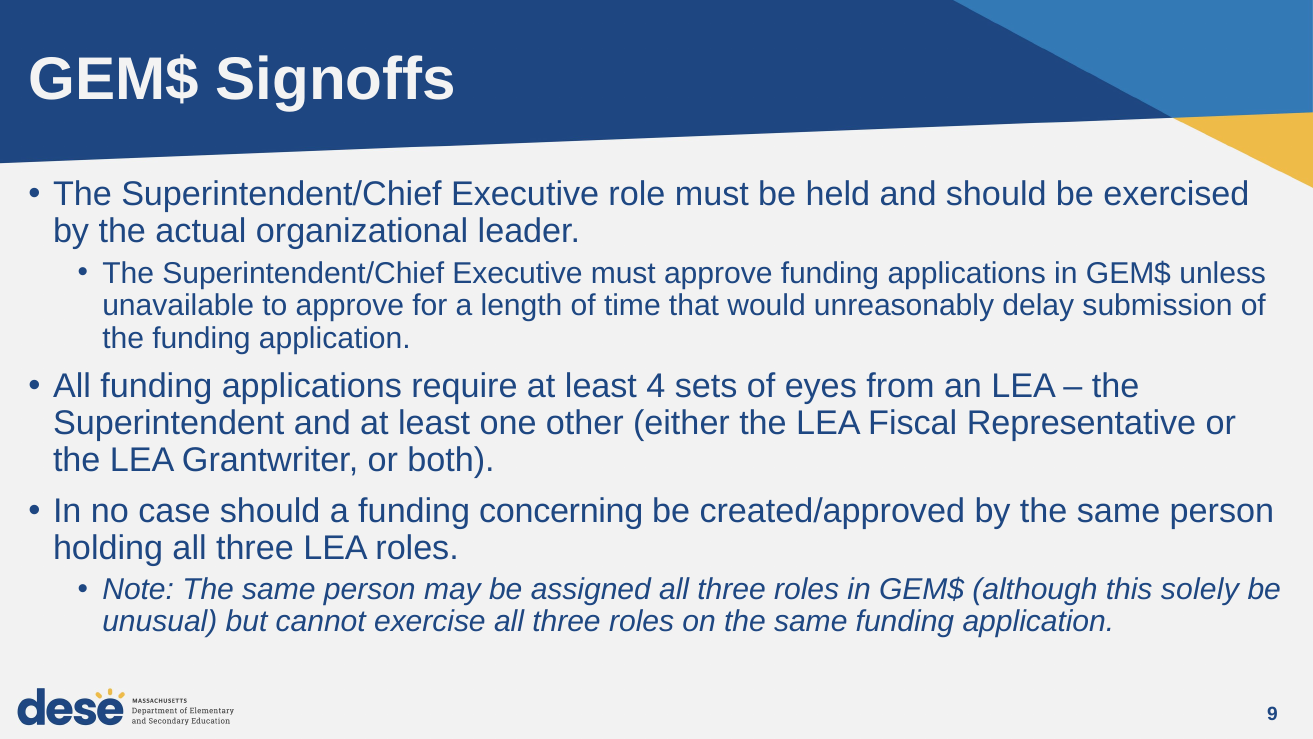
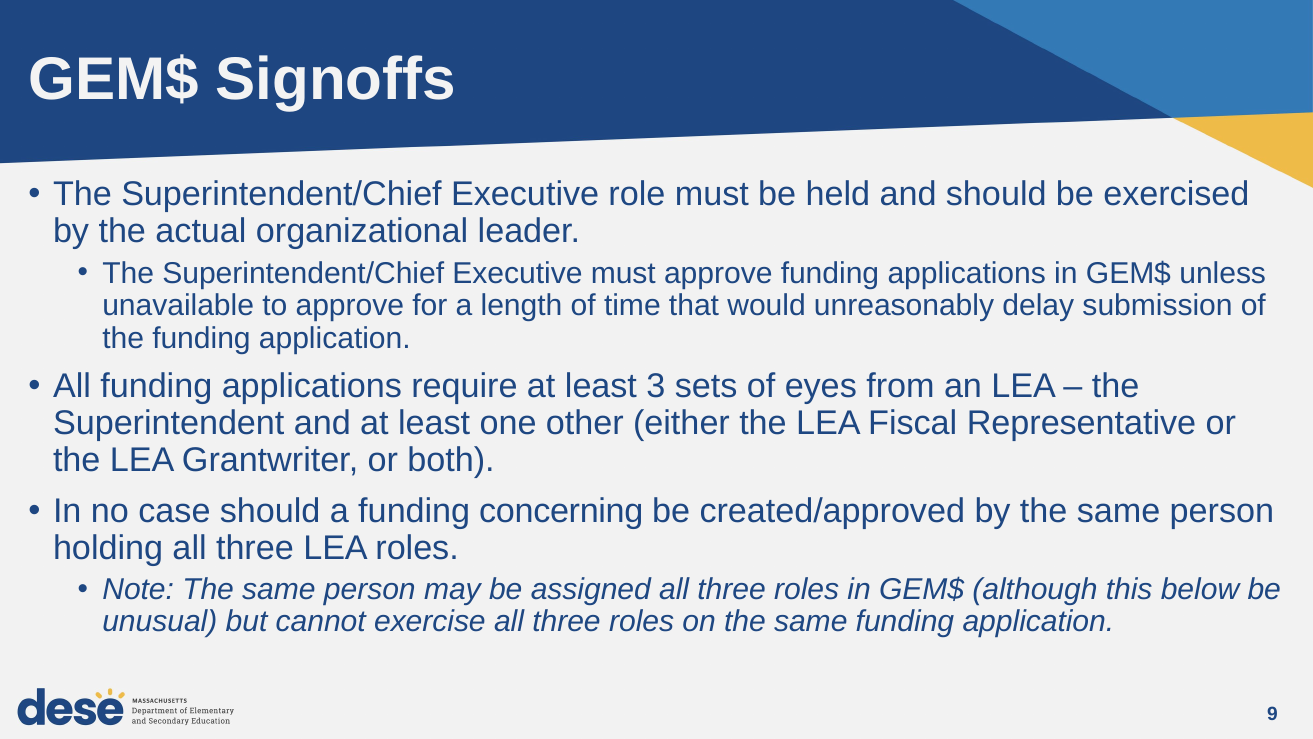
4: 4 -> 3
solely: solely -> below
